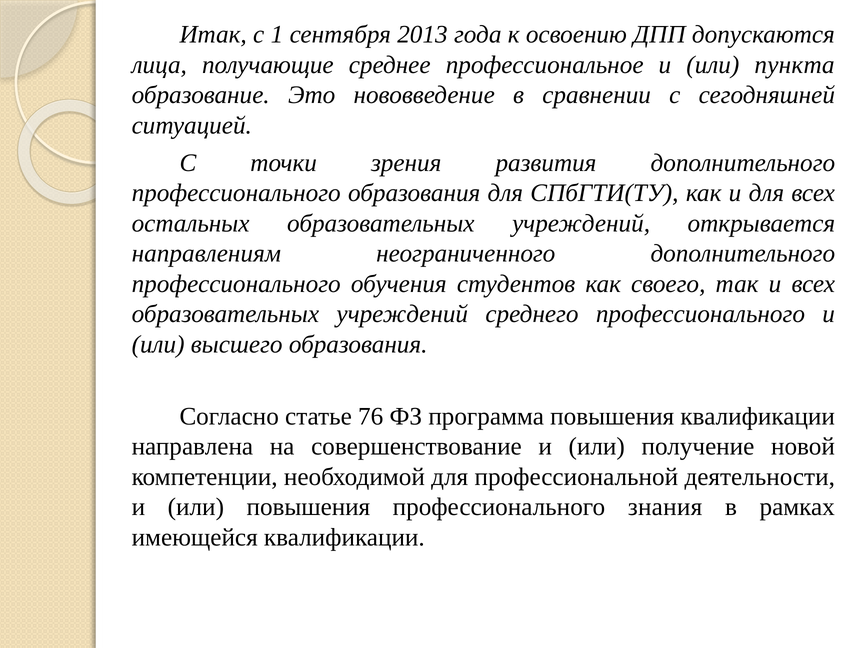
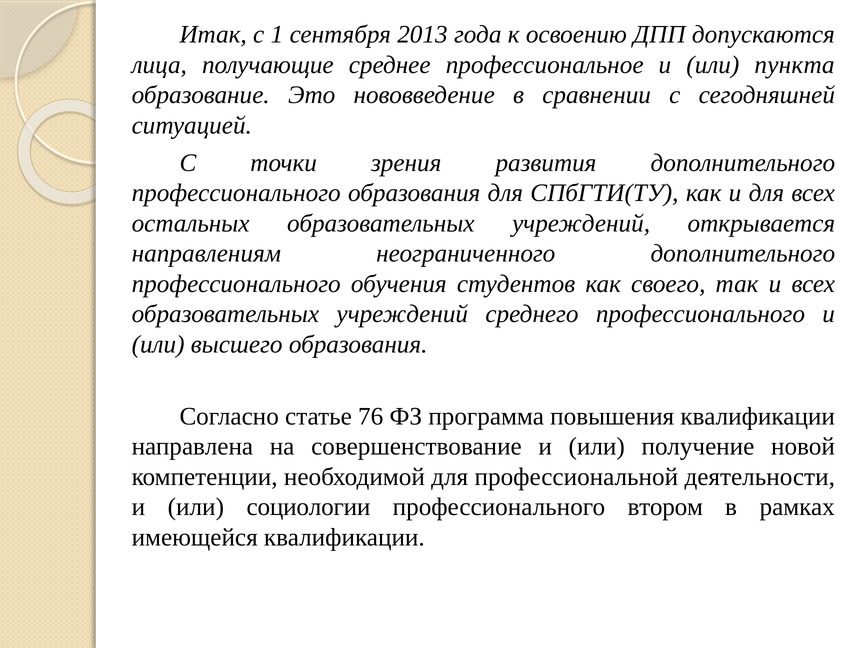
или повышения: повышения -> социологии
знания: знания -> втором
